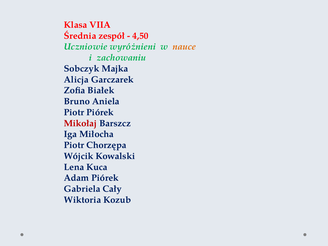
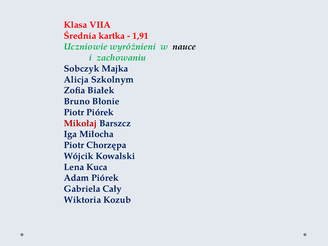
zespół: zespół -> kartka
4,50: 4,50 -> 1,91
nauce colour: orange -> black
Garczarek: Garczarek -> Szkolnym
Aniela: Aniela -> Błonie
